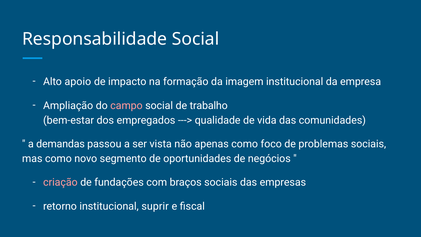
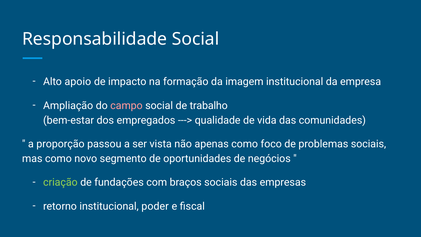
demandas: demandas -> proporção
criação colour: pink -> light green
suprir: suprir -> poder
